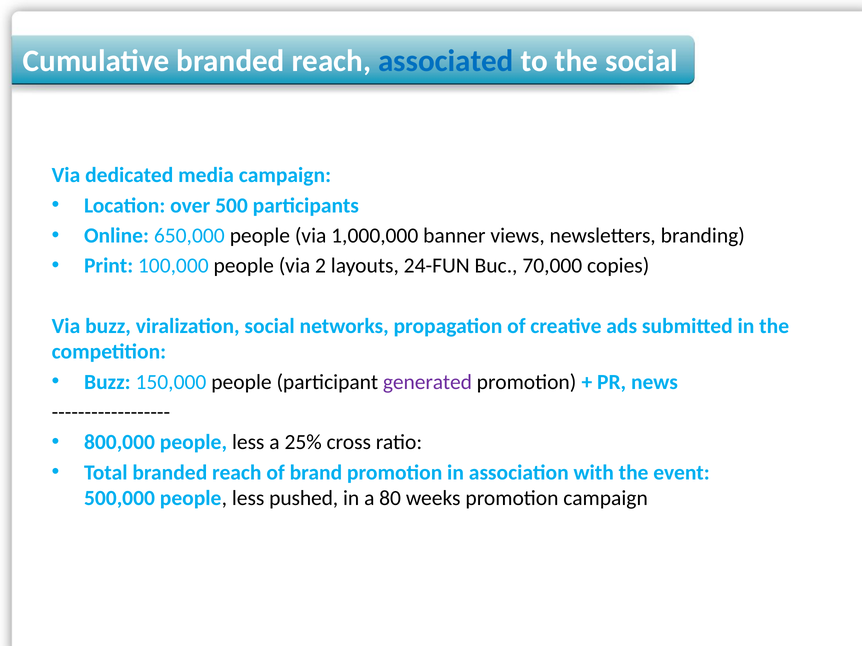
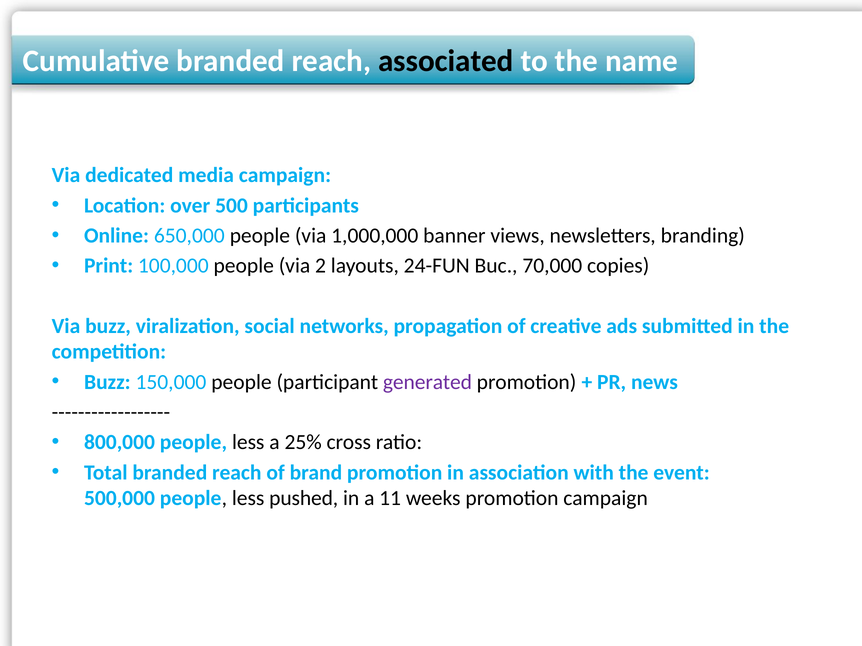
associated colour: blue -> black
the social: social -> name
80: 80 -> 11
